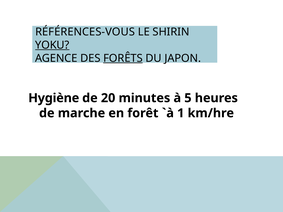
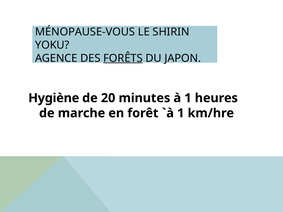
RÉFÉRENCES-VOUS: RÉFÉRENCES-VOUS -> MÉNOPAUSE-VOUS
YOKU underline: present -> none
à 5: 5 -> 1
